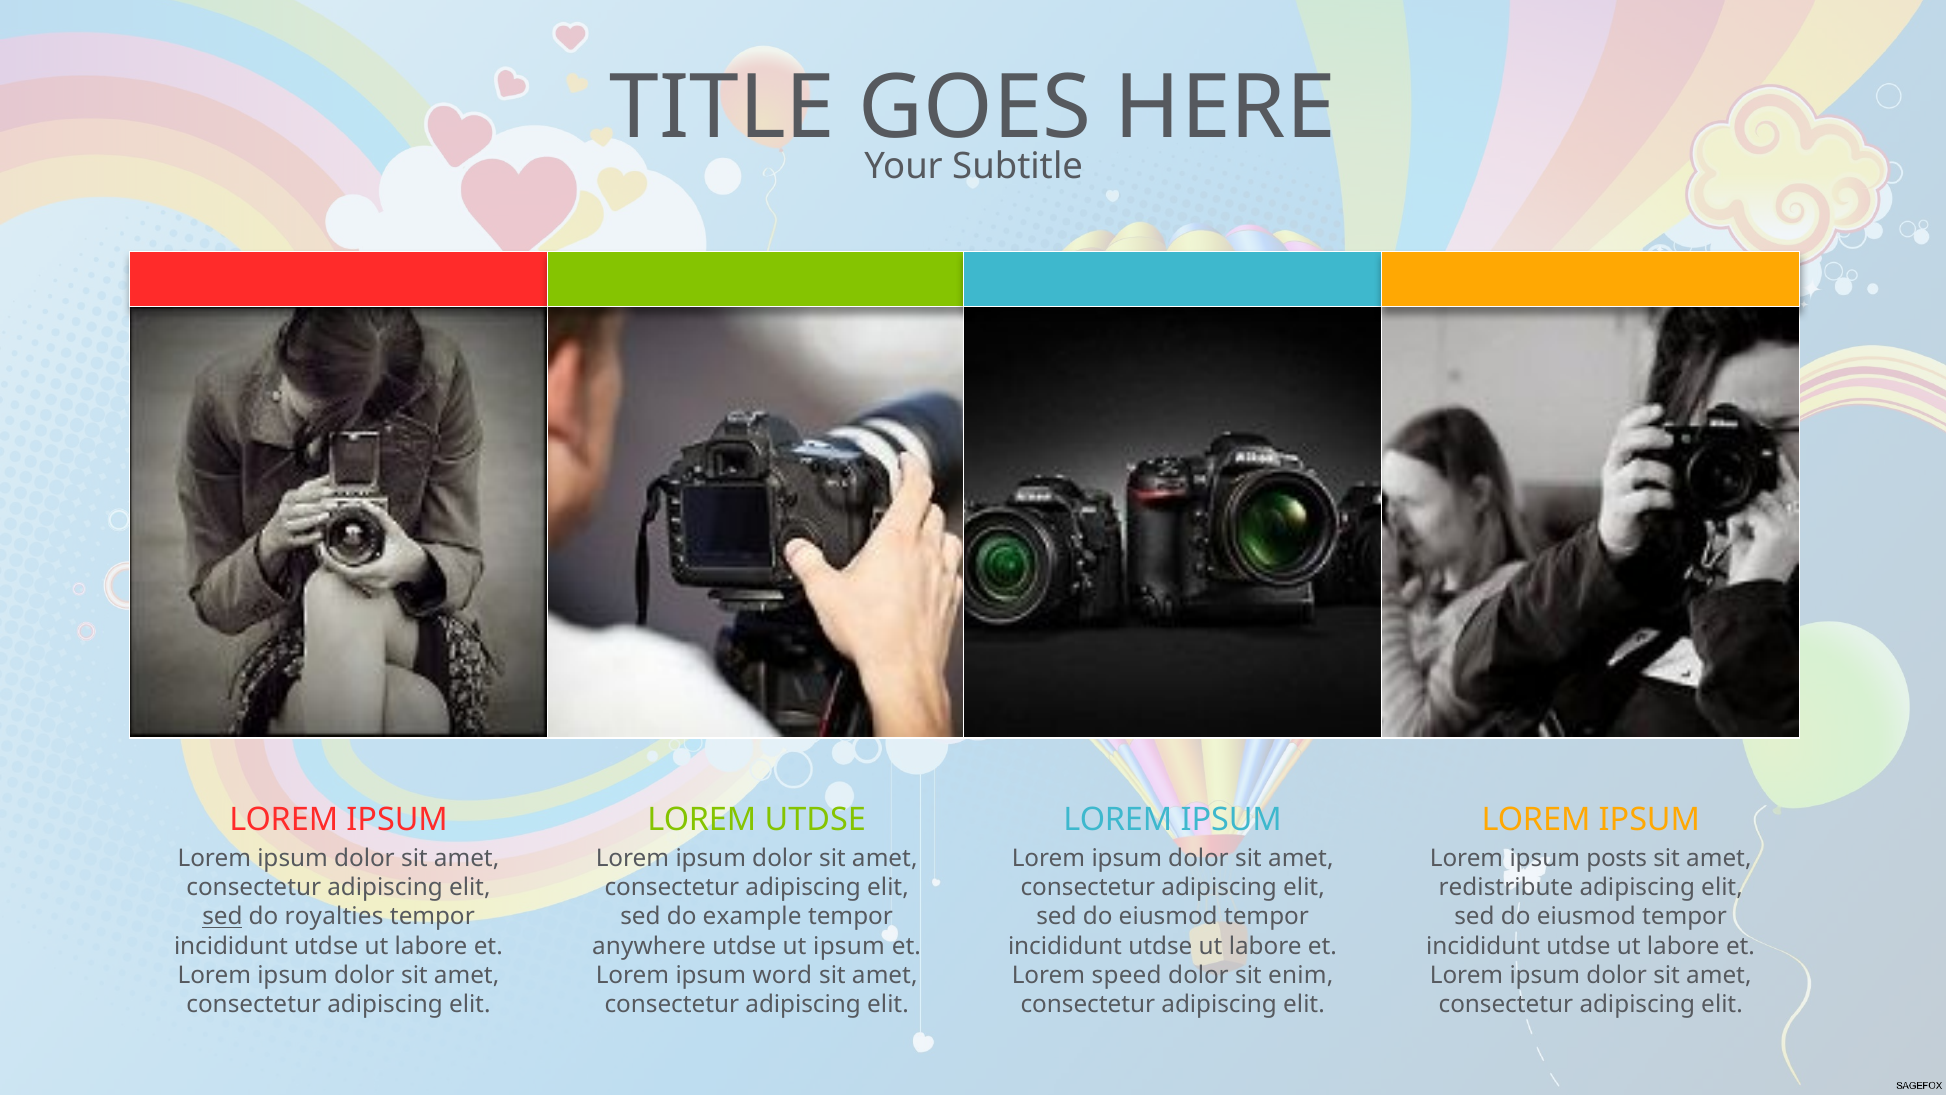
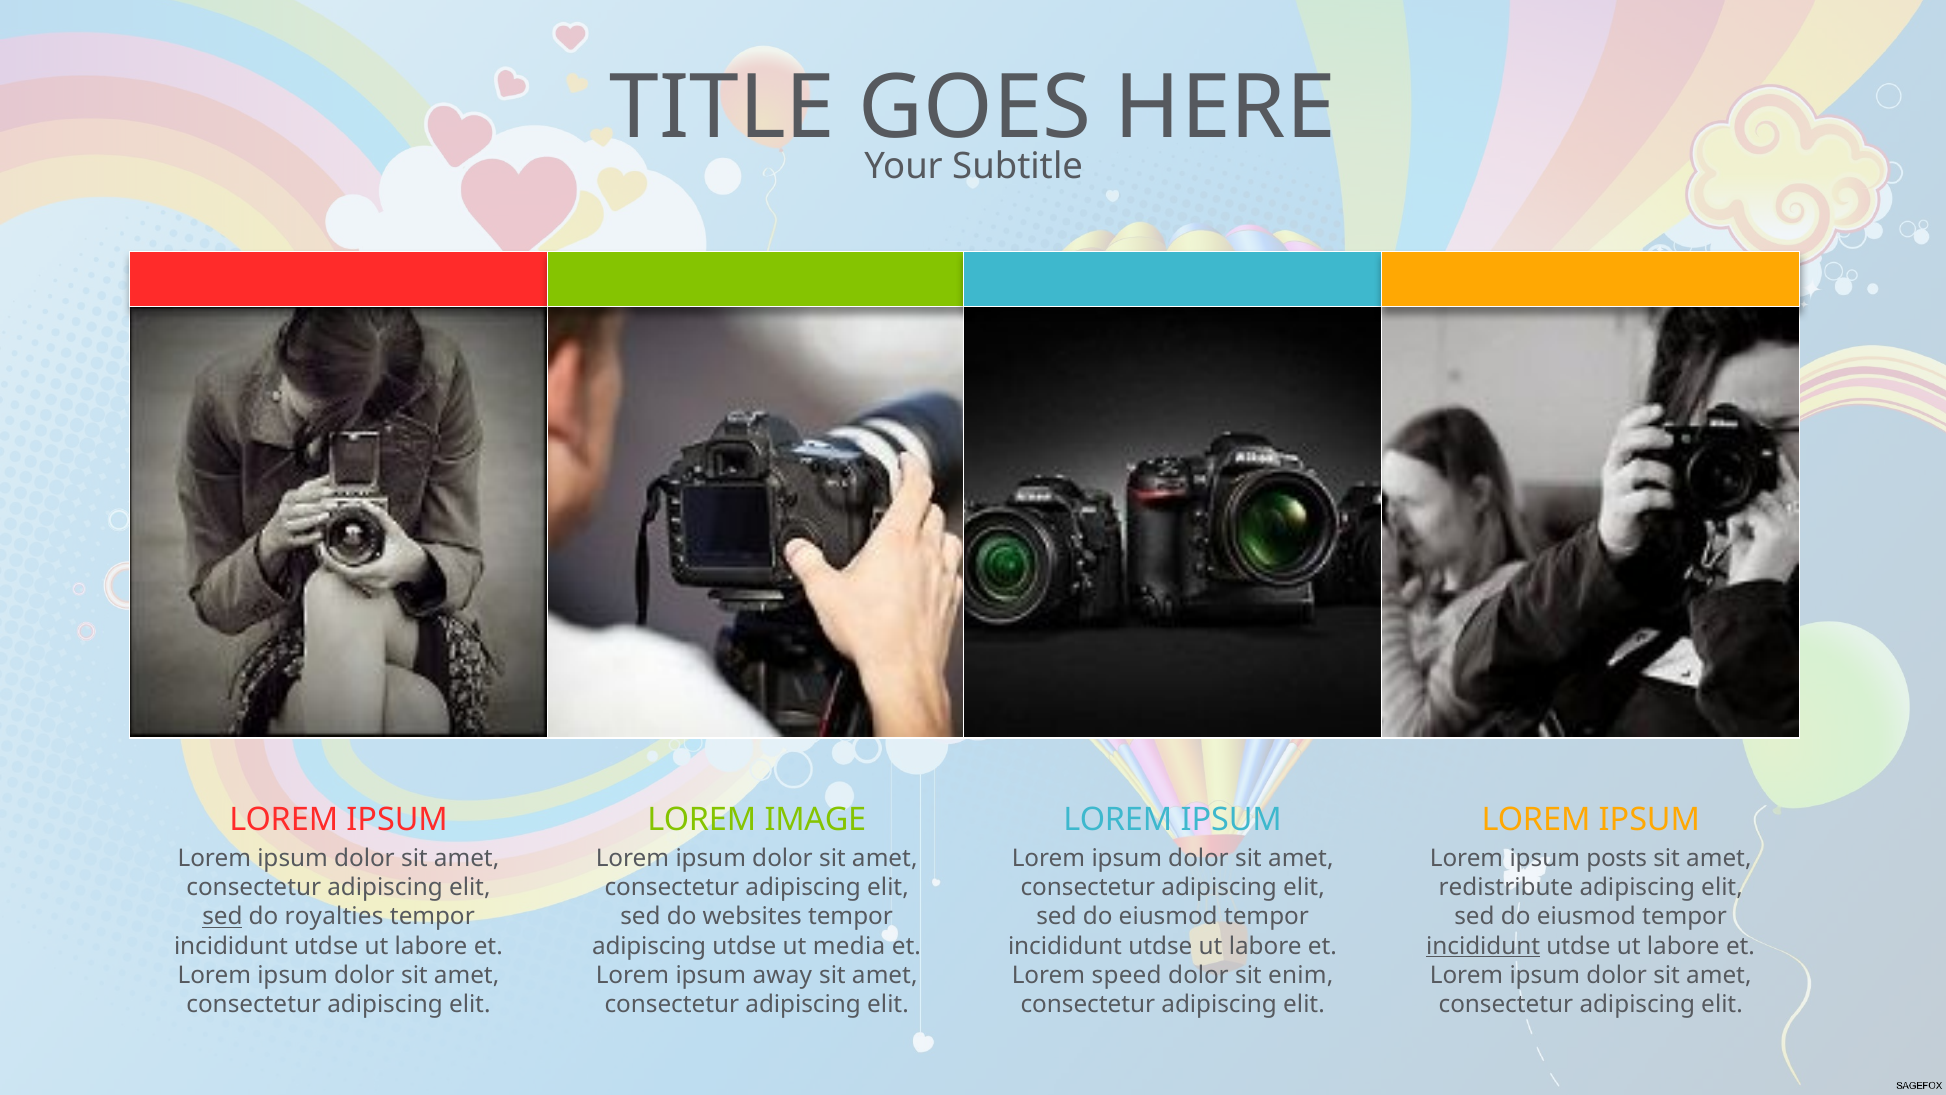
LOREM UTDSE: UTDSE -> IMAGE
example: example -> websites
anywhere at (649, 946): anywhere -> adipiscing
ut ipsum: ipsum -> media
incididunt at (1483, 946) underline: none -> present
word: word -> away
